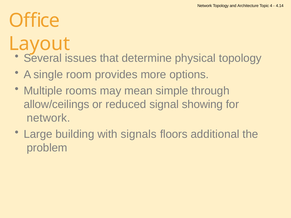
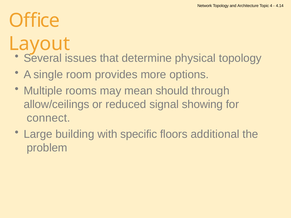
simple: simple -> should
network at (49, 118): network -> connect
signals: signals -> specific
